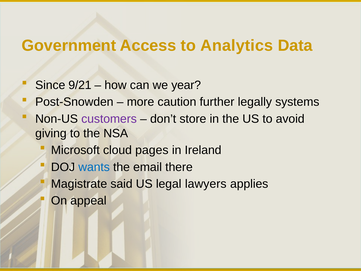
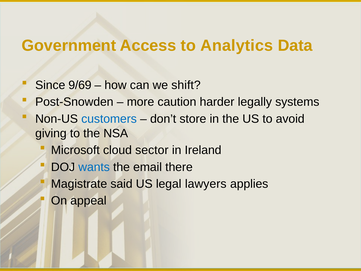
9/21: 9/21 -> 9/69
year: year -> shift
further: further -> harder
customers colour: purple -> blue
pages: pages -> sector
